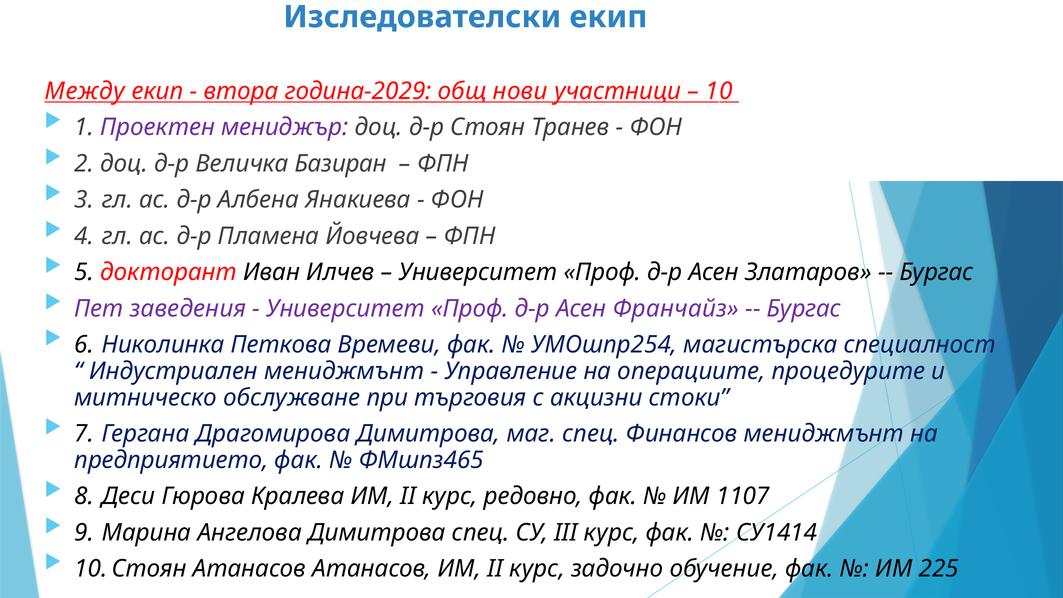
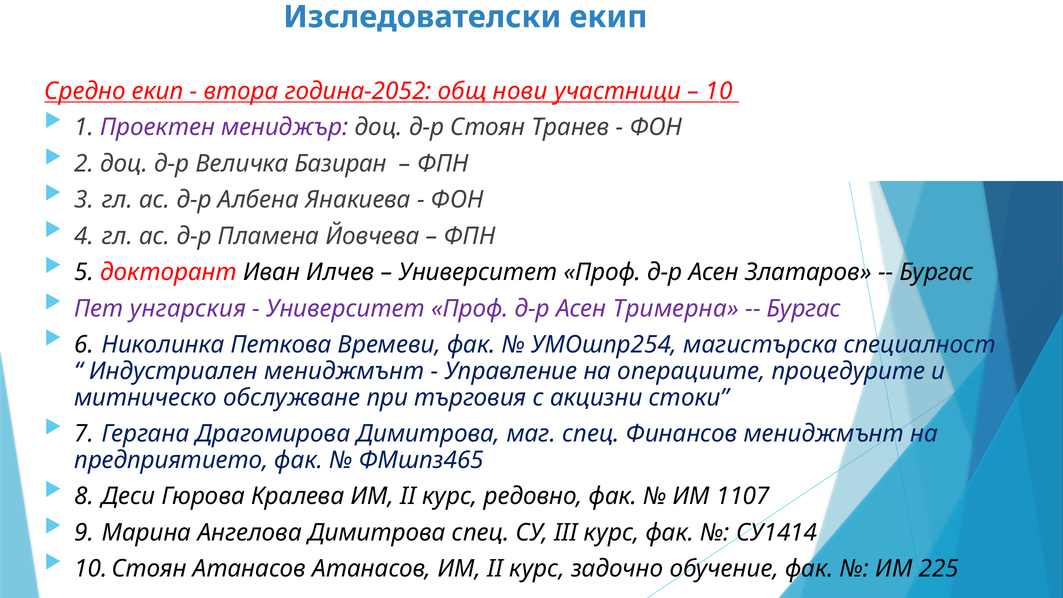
Между: Между -> Средно
година-2029: година-2029 -> година-2052
заведения: заведения -> унгарския
Франчайз: Франчайз -> Тримерна
